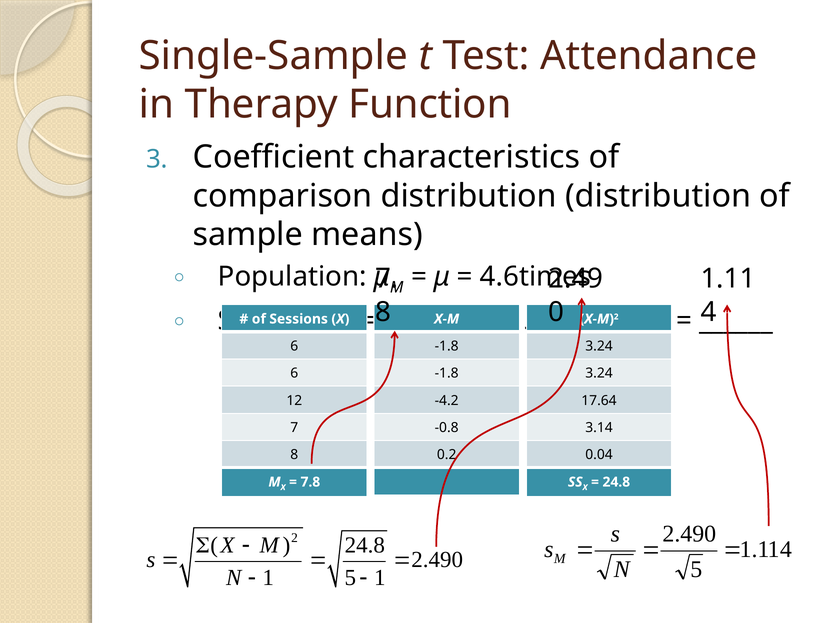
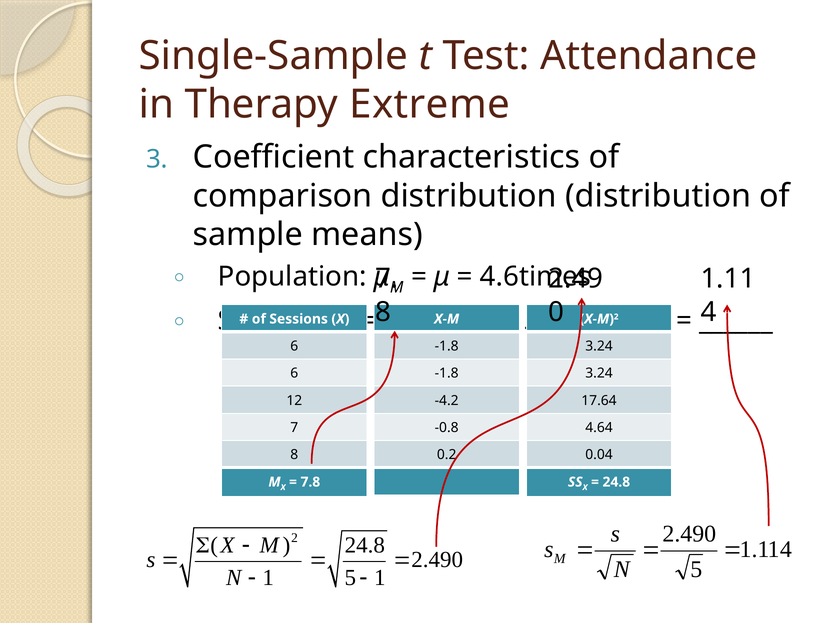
Function: Function -> Extreme
3.14: 3.14 -> 4.64
